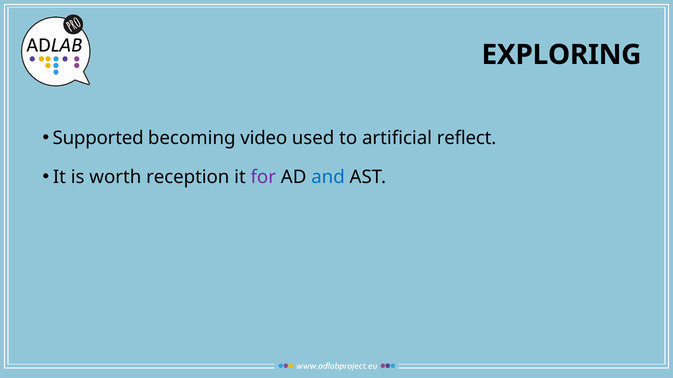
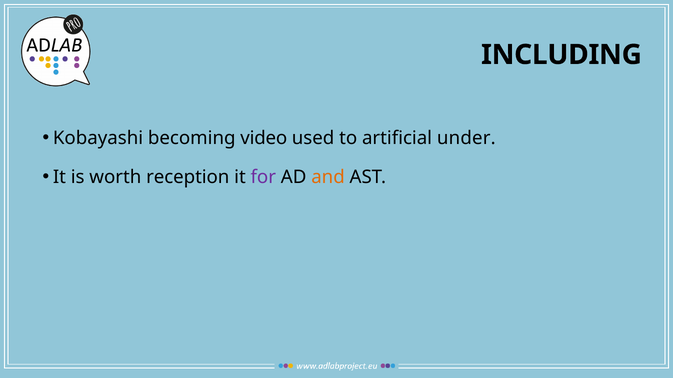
EXPLORING: EXPLORING -> INCLUDING
Supported: Supported -> Kobayashi
reflect: reflect -> under
and colour: blue -> orange
